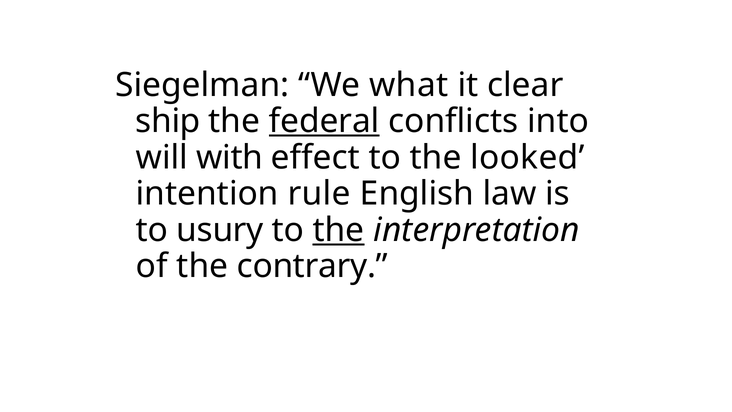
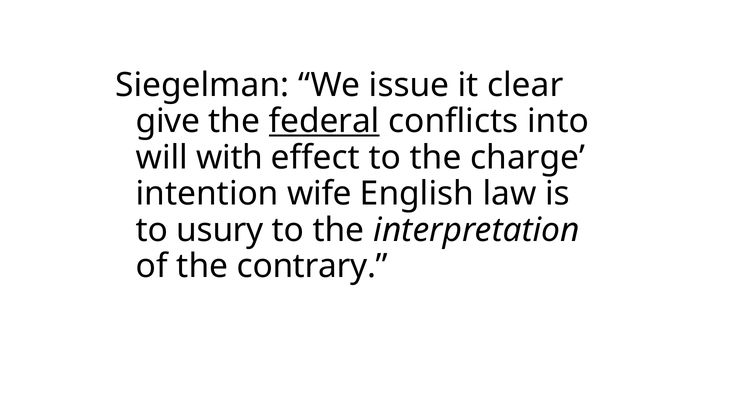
what: what -> issue
ship: ship -> give
looked: looked -> charge
rule: rule -> wife
the at (339, 230) underline: present -> none
